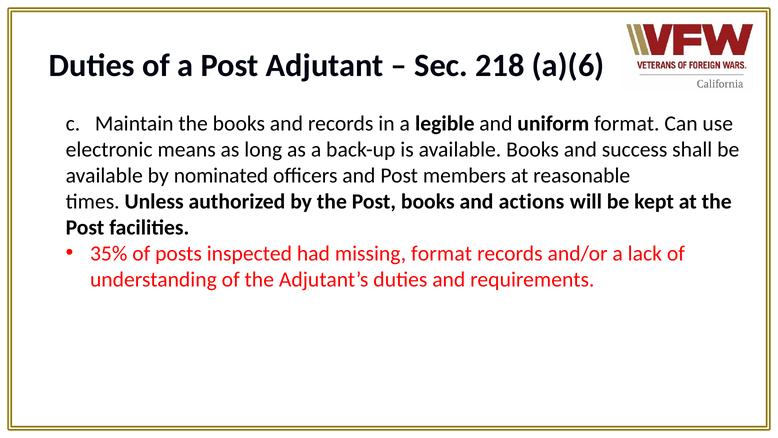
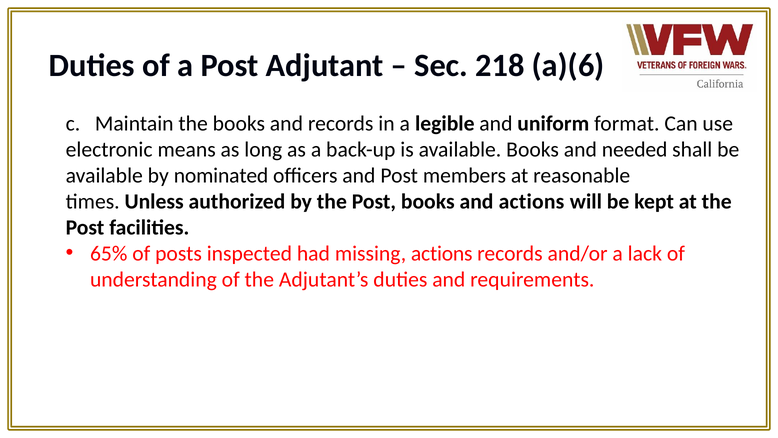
success: success -> needed
35%: 35% -> 65%
missing format: format -> actions
